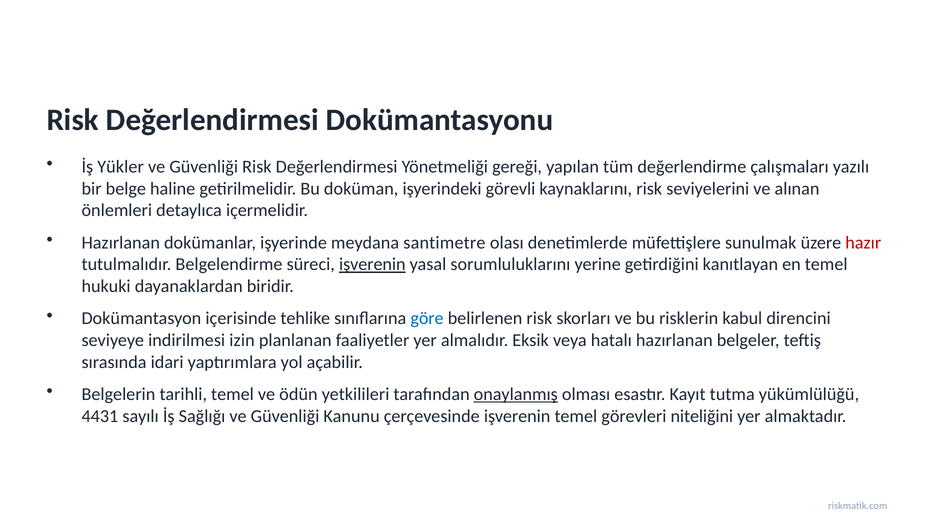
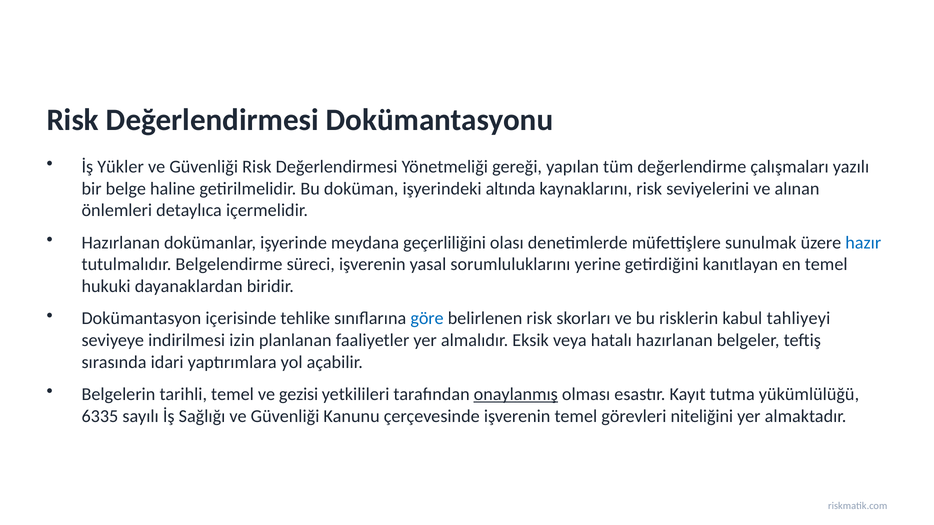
görevli: görevli -> altında
santimetre: santimetre -> geçerliliğini
hazır colour: red -> blue
işverenin at (372, 265) underline: present -> none
direncini: direncini -> tahliyeyi
ödün: ödün -> gezisi
4431: 4431 -> 6335
